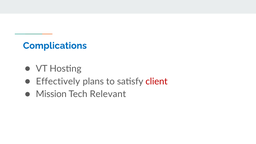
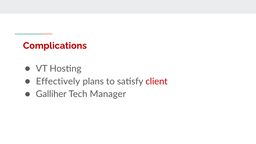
Complications colour: blue -> red
Mission: Mission -> Galliher
Relevant: Relevant -> Manager
